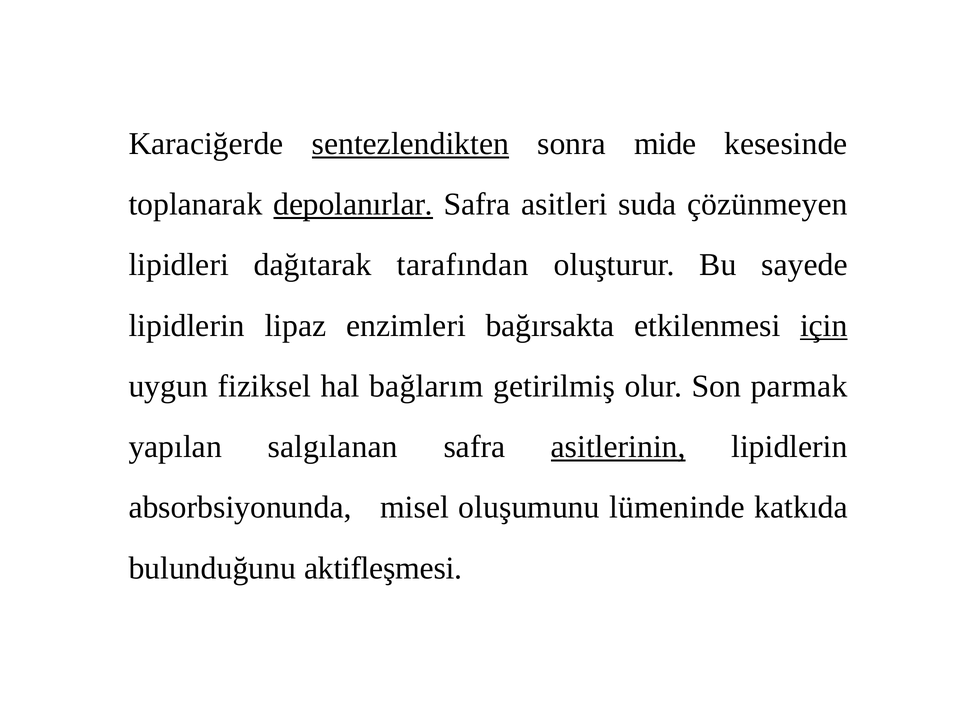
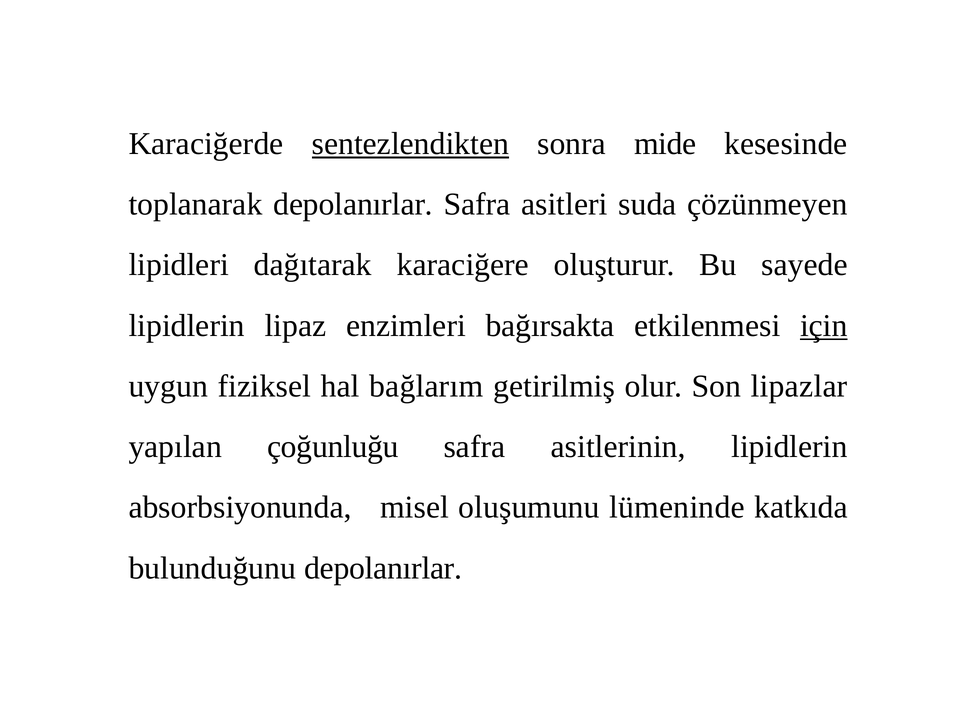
depolanırlar at (353, 204) underline: present -> none
tarafından: tarafından -> karaciğere
parmak: parmak -> lipazlar
salgılanan: salgılanan -> çoğunluğu
asitlerinin underline: present -> none
bulunduğunu aktifleşmesi: aktifleşmesi -> depolanırlar
